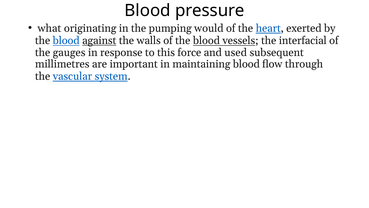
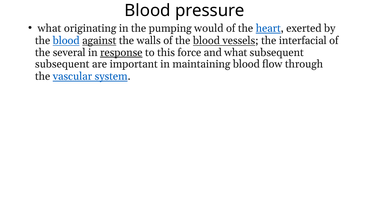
gauges: gauges -> several
response underline: none -> present
and used: used -> what
millimetres at (62, 64): millimetres -> subsequent
